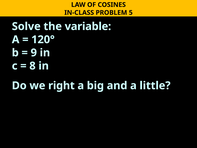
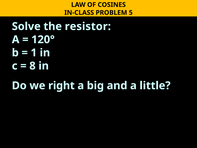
variable: variable -> resistor
9: 9 -> 1
